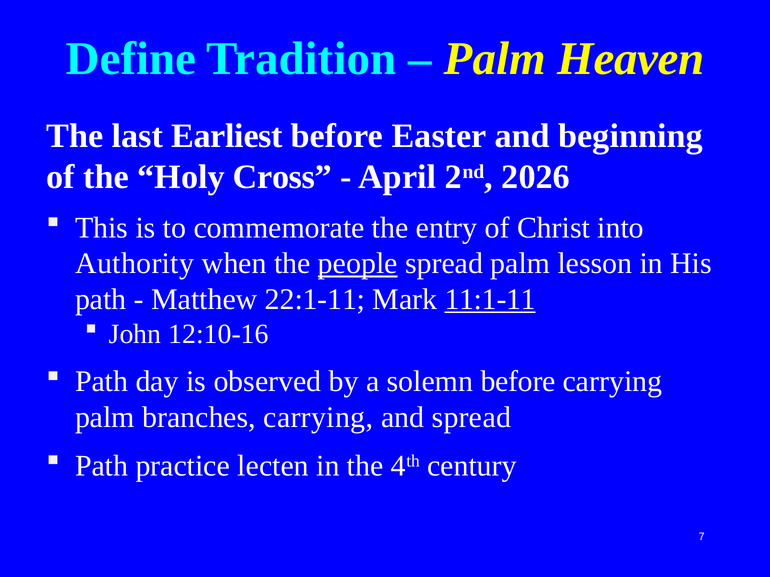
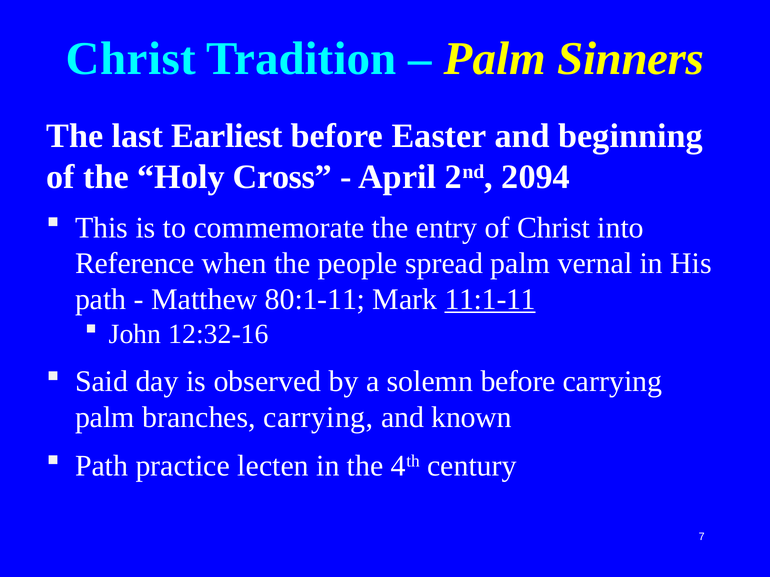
Define at (131, 59): Define -> Christ
Heaven: Heaven -> Sinners
2026: 2026 -> 2094
Authority: Authority -> Reference
people underline: present -> none
lesson: lesson -> vernal
22:1-11: 22:1-11 -> 80:1-11
12:10-16: 12:10-16 -> 12:32-16
Path at (102, 382): Path -> Said
and spread: spread -> known
